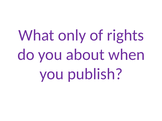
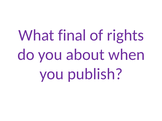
only: only -> final
